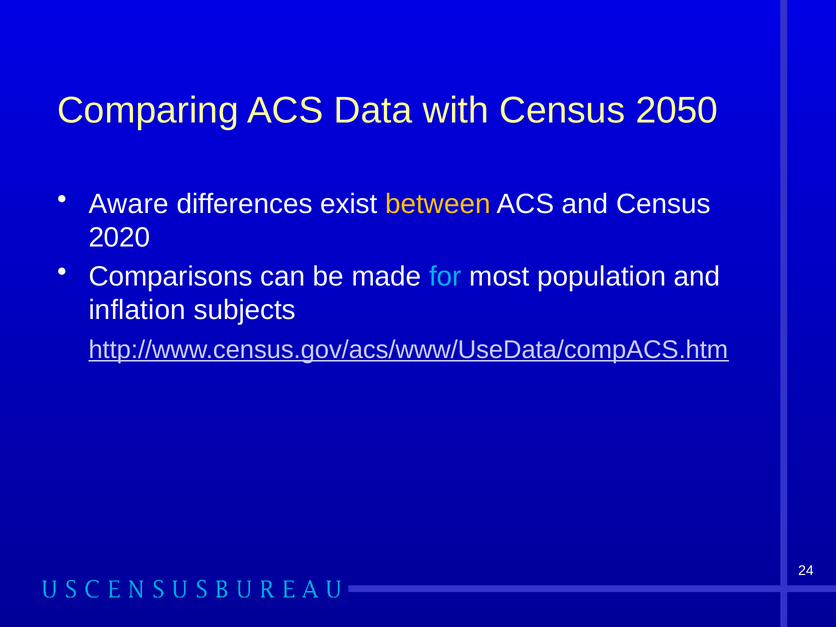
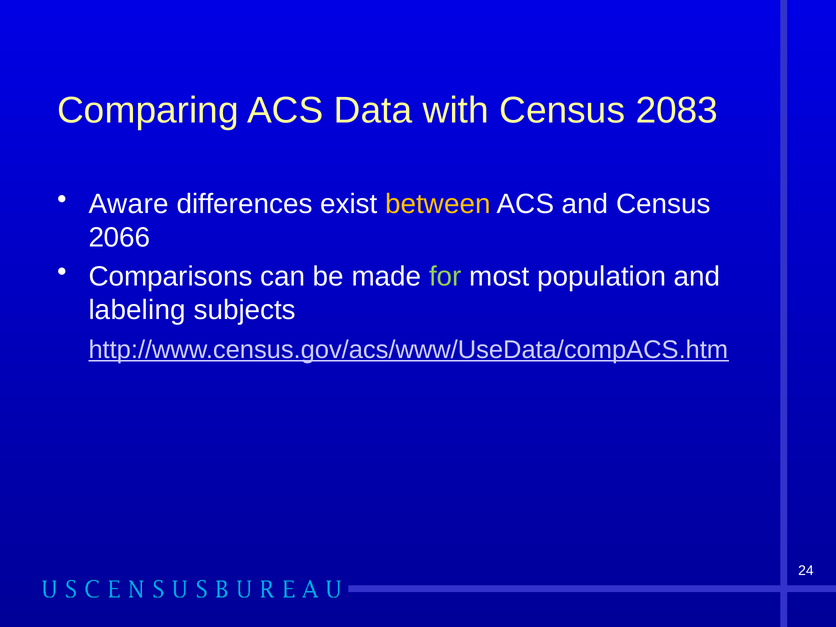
2050: 2050 -> 2083
2020: 2020 -> 2066
for colour: light blue -> light green
inflation: inflation -> labeling
